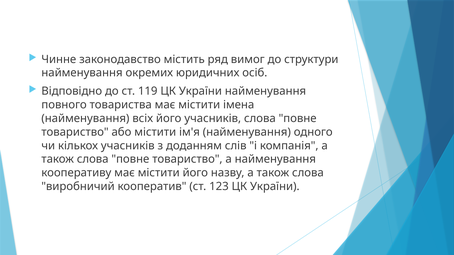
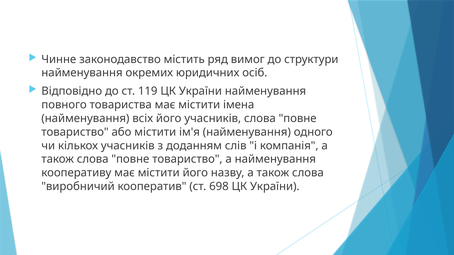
123: 123 -> 698
